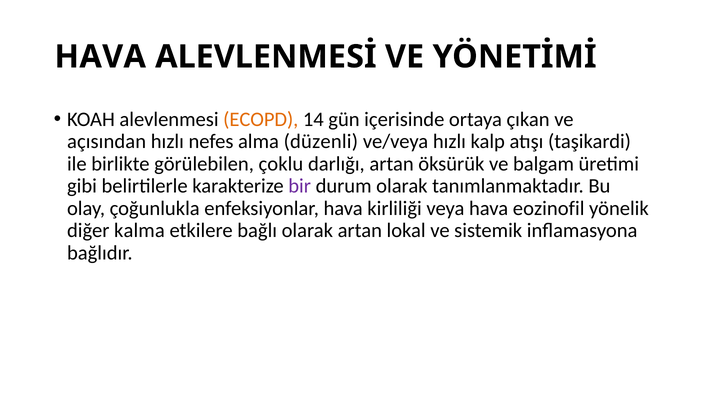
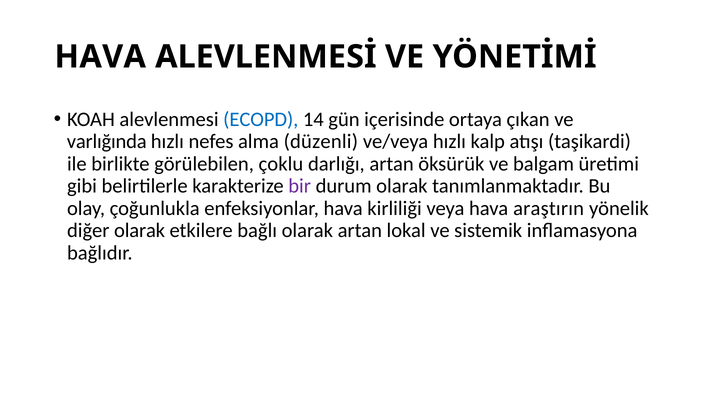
ECOPD colour: orange -> blue
açısından: açısından -> varlığında
eozinofil: eozinofil -> araştırın
diğer kalma: kalma -> olarak
